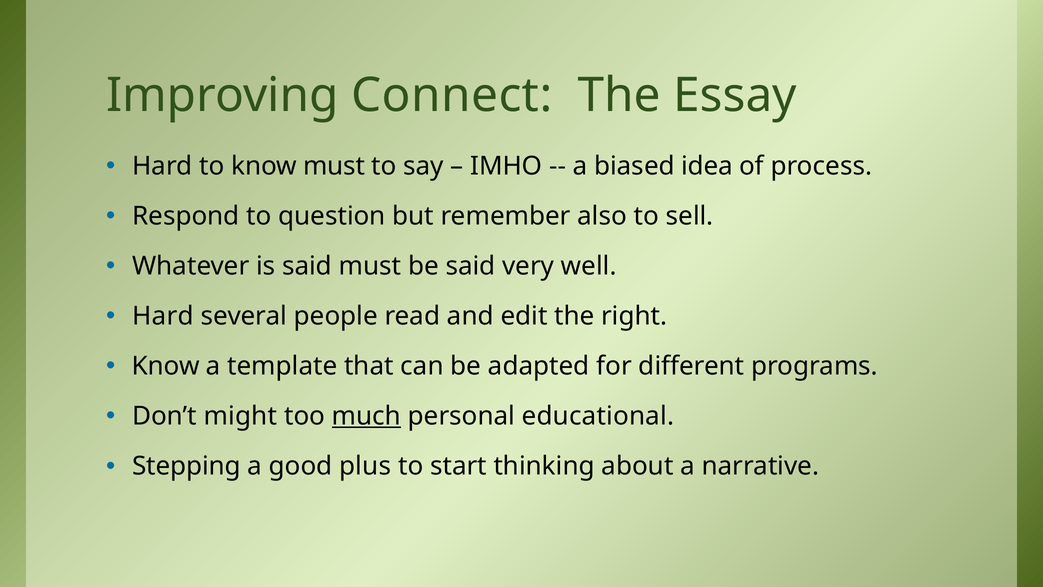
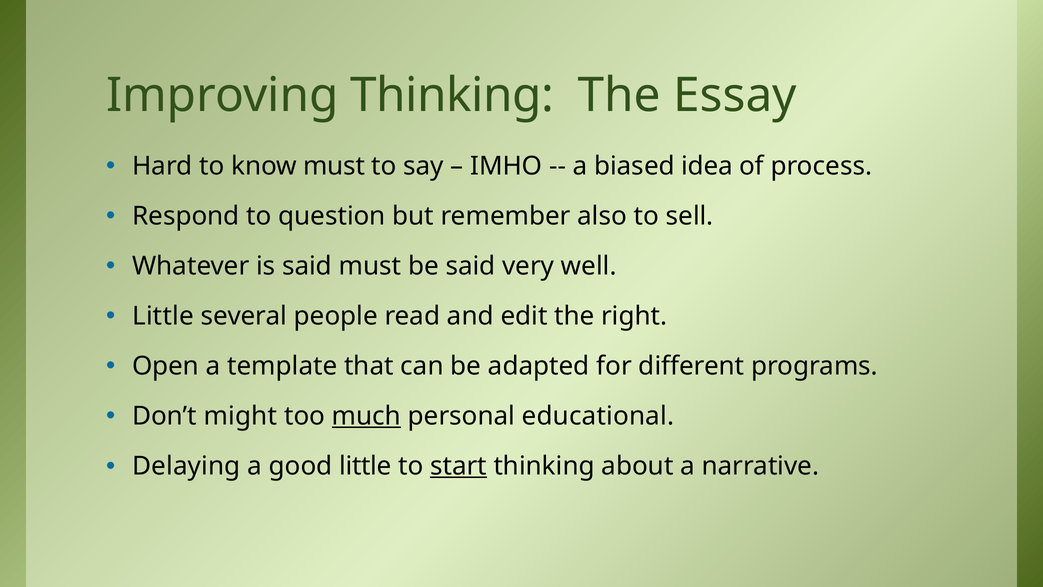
Improving Connect: Connect -> Thinking
Hard at (163, 316): Hard -> Little
Know at (166, 366): Know -> Open
Stepping: Stepping -> Delaying
good plus: plus -> little
start underline: none -> present
